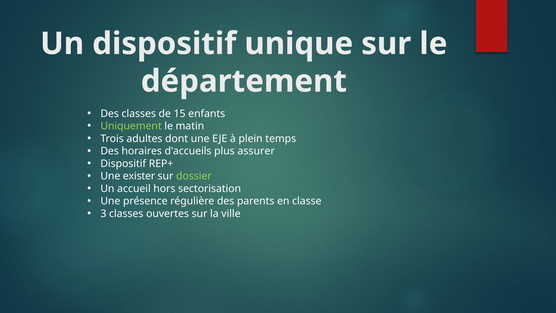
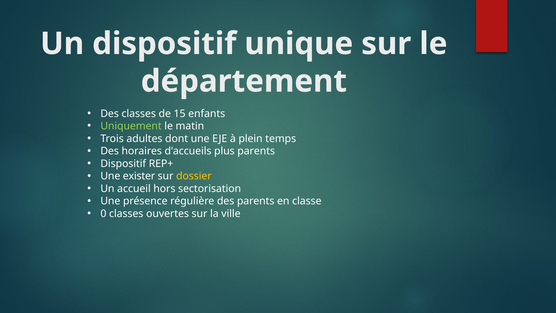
plus assurer: assurer -> parents
dossier colour: light green -> yellow
3: 3 -> 0
